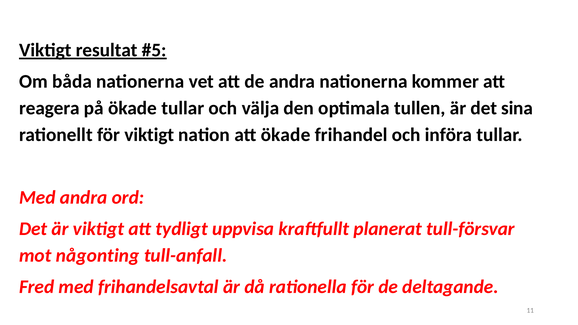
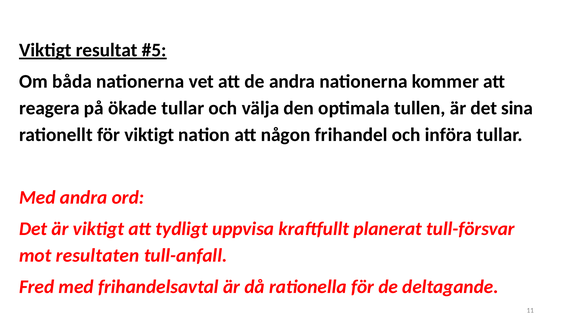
att ökade: ökade -> någon
någonting: någonting -> resultaten
